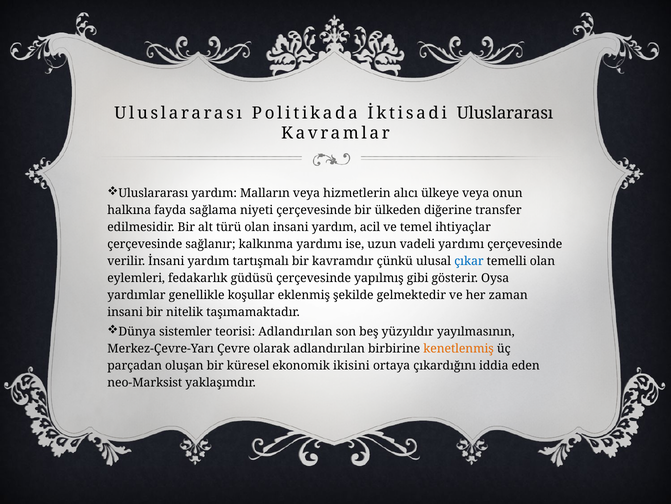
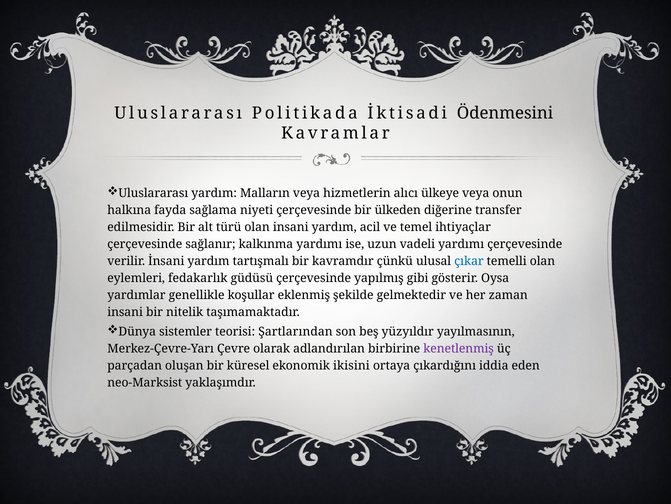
İktisadi Uluslararası: Uluslararası -> Ödenmesini
teorisi Adlandırılan: Adlandırılan -> Şartlarından
kenetlenmiş colour: orange -> purple
